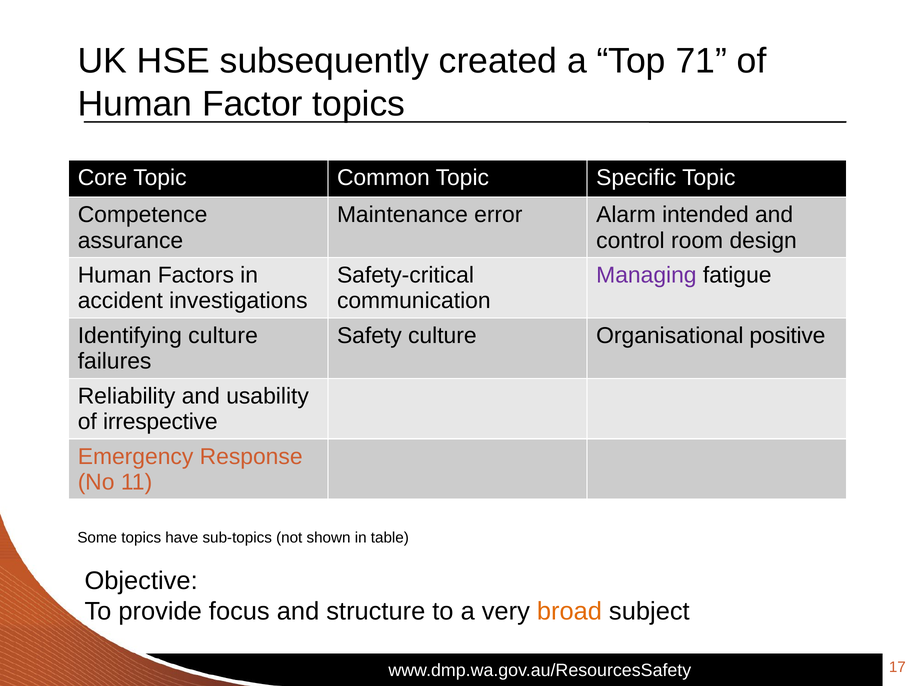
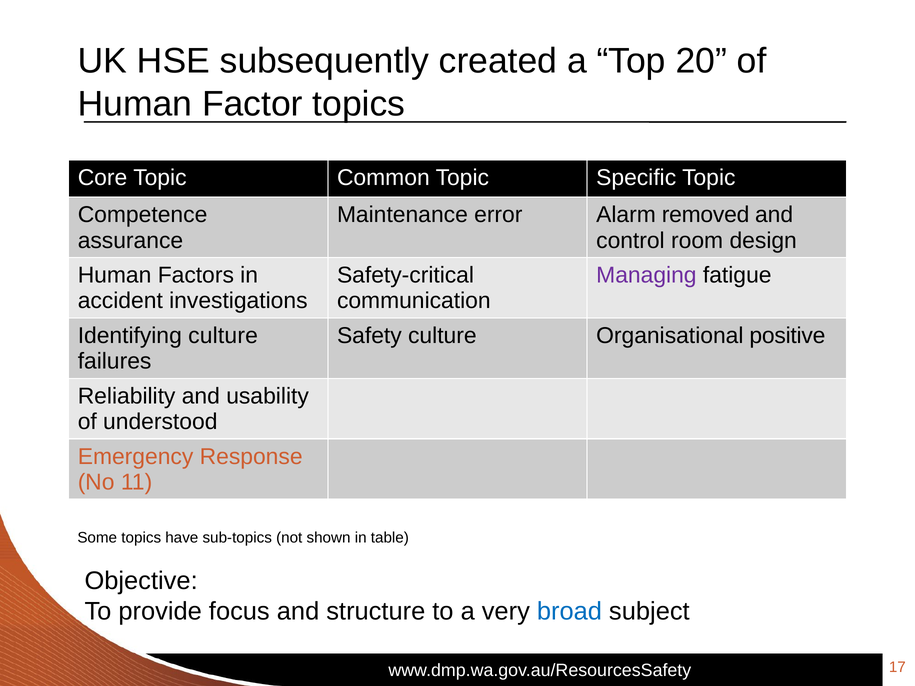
71: 71 -> 20
intended: intended -> removed
irrespective: irrespective -> understood
broad colour: orange -> blue
